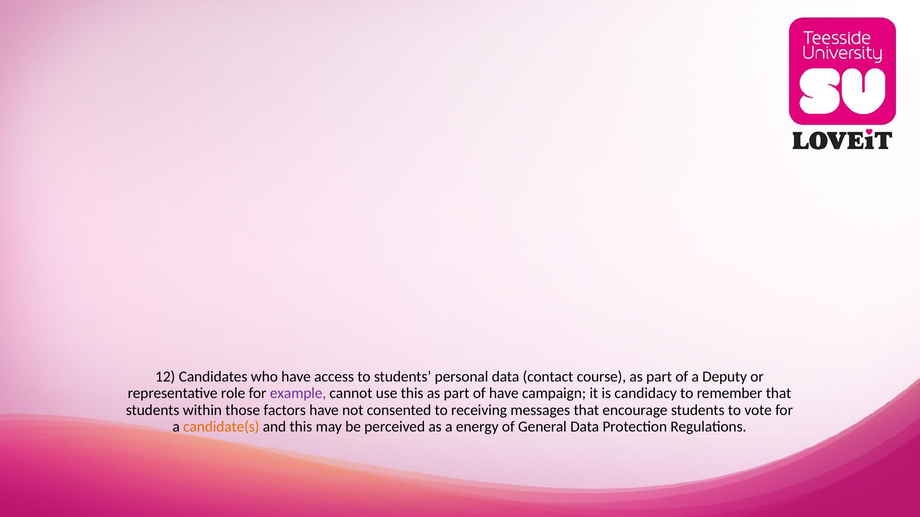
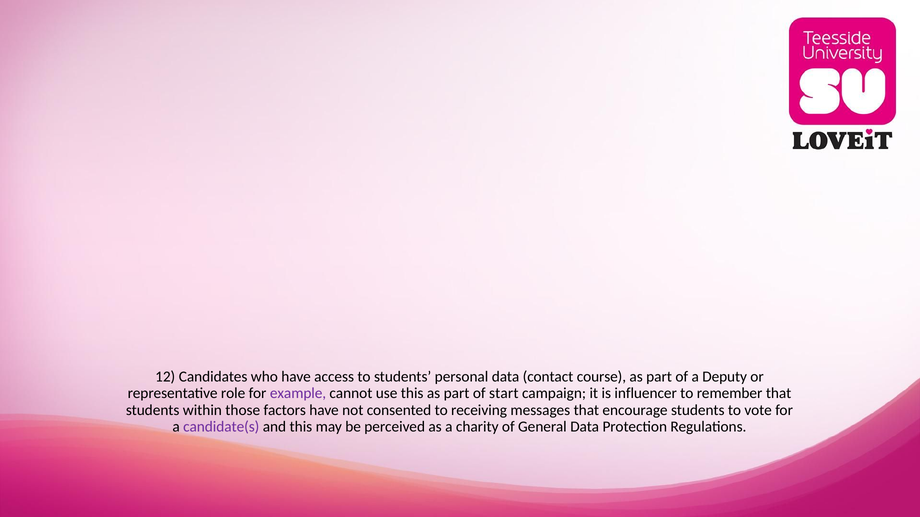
of have: have -> start
candidacy: candidacy -> influencer
candidate(s colour: orange -> purple
energy: energy -> charity
